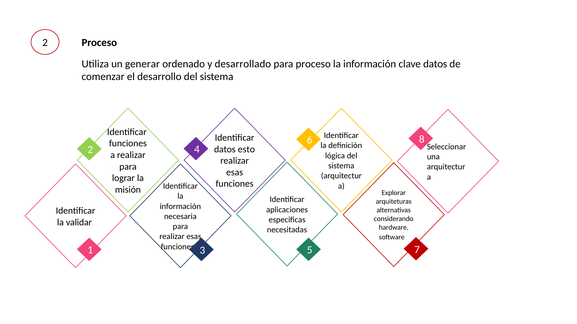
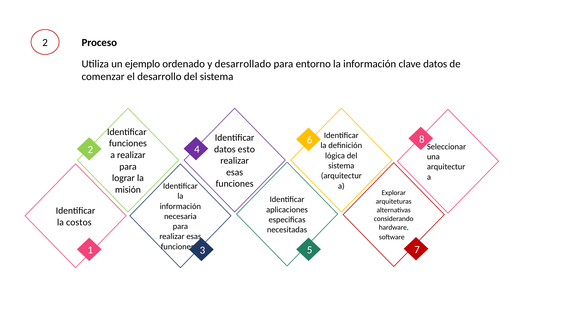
generar: generar -> ejemplo
para proceso: proceso -> entorno
validar: validar -> costos
